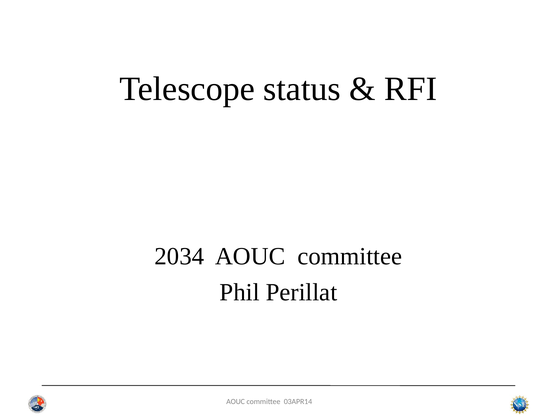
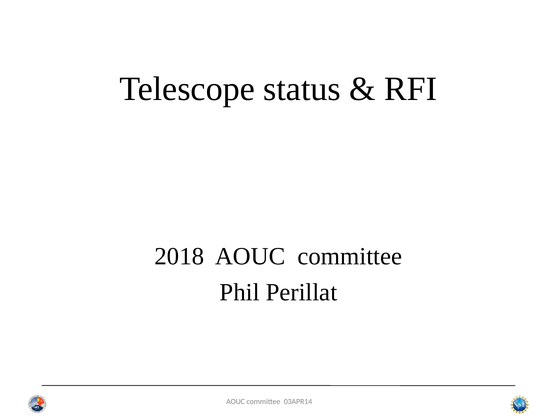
2034: 2034 -> 2018
